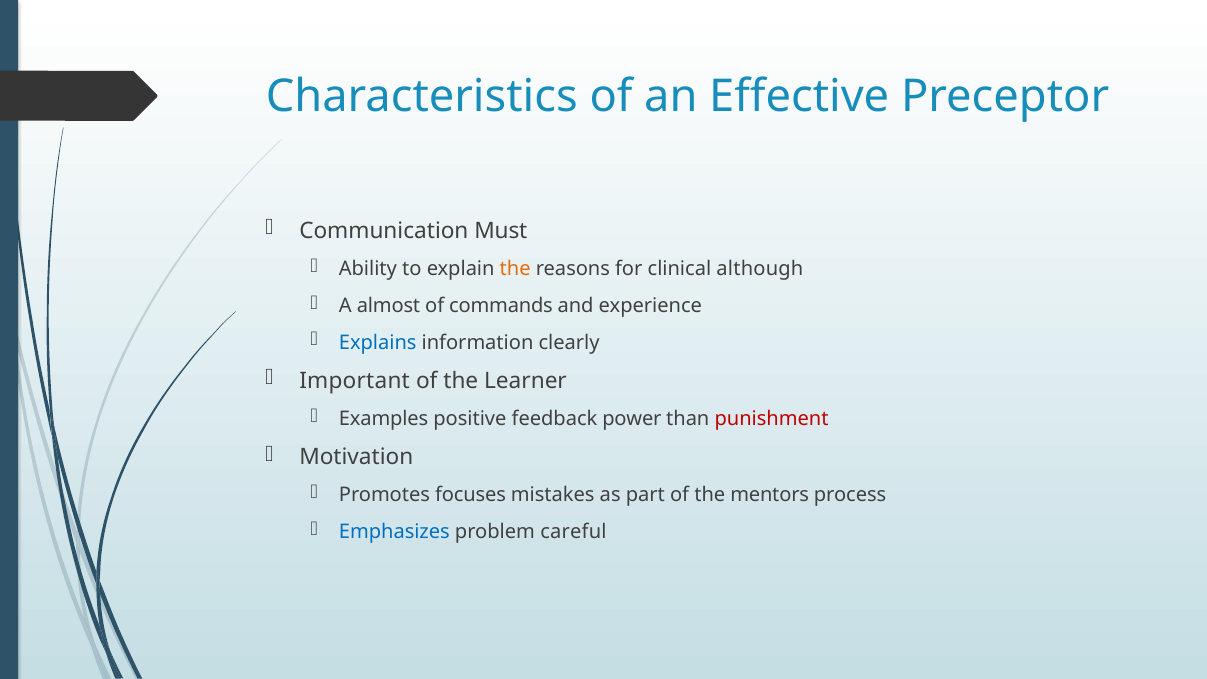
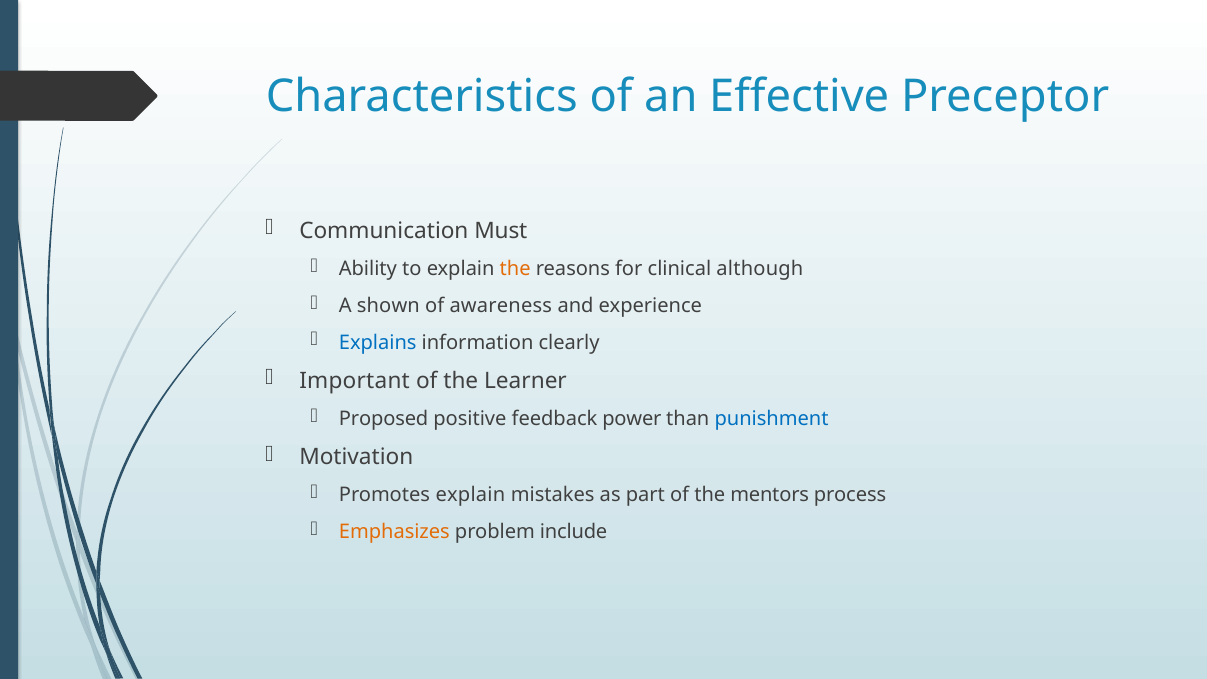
almost: almost -> shown
commands: commands -> awareness
Examples: Examples -> Proposed
punishment colour: red -> blue
Promotes focuses: focuses -> explain
Emphasizes colour: blue -> orange
careful: careful -> include
